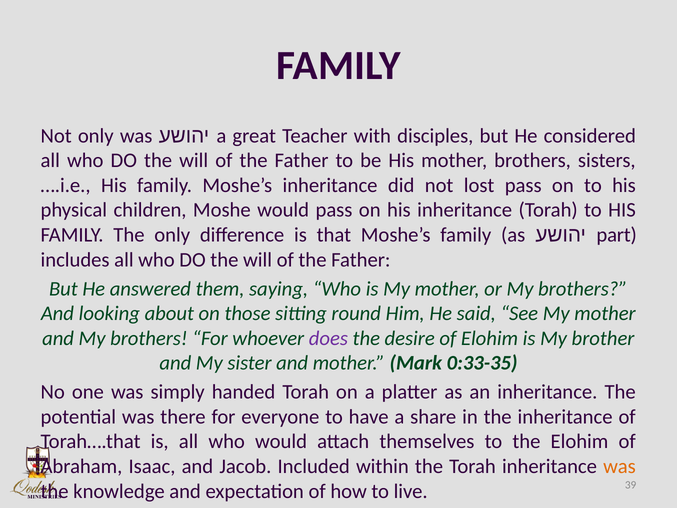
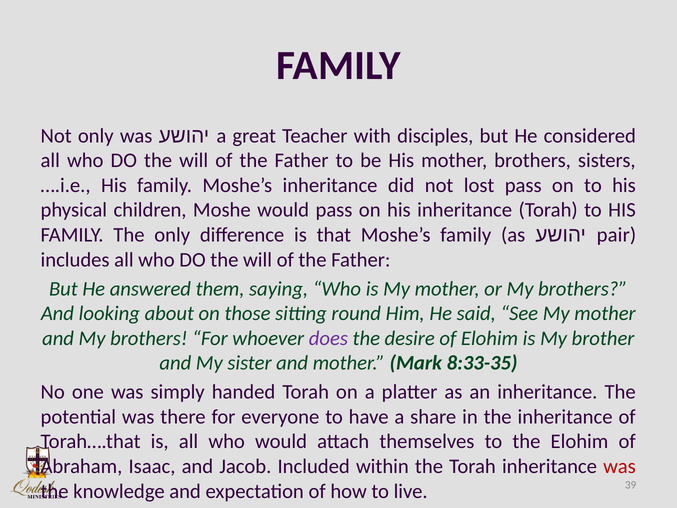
part: part -> pair
0:33-35: 0:33-35 -> 8:33-35
was at (619, 466) colour: orange -> red
